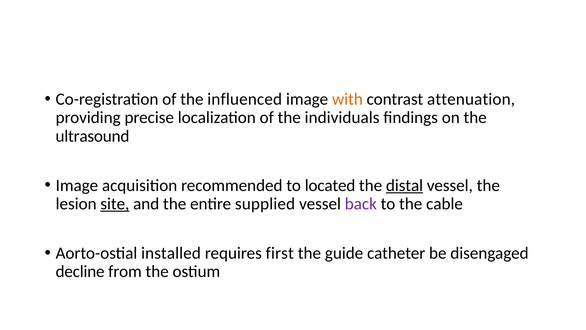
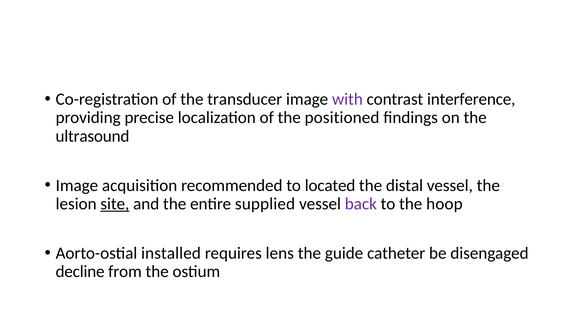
influenced: influenced -> transducer
with colour: orange -> purple
attenuation: attenuation -> interference
individuals: individuals -> positioned
distal underline: present -> none
cable: cable -> hoop
first: first -> lens
